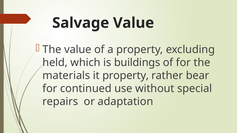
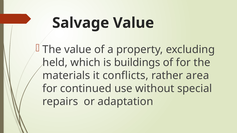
it property: property -> conflicts
bear: bear -> area
